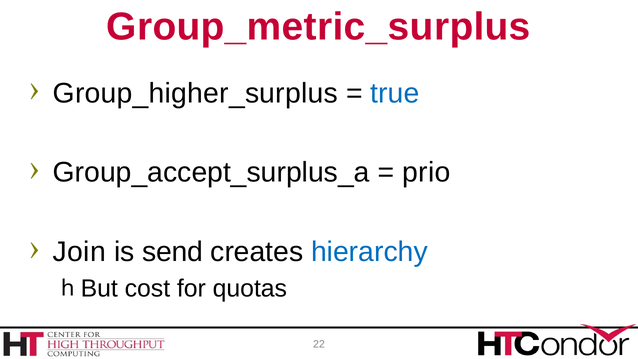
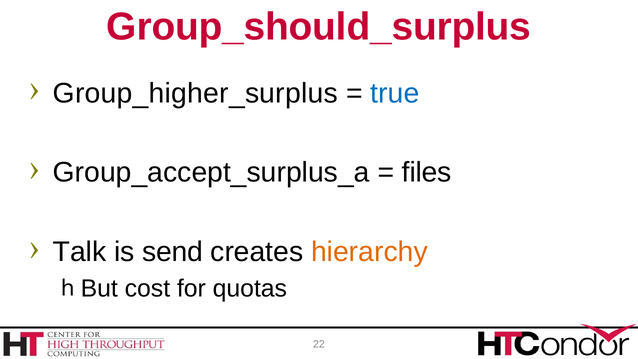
Group_metric_surplus: Group_metric_surplus -> Group_should_surplus
prio: prio -> files
Join: Join -> Talk
hierarchy colour: blue -> orange
